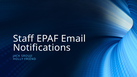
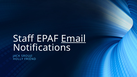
Email underline: none -> present
